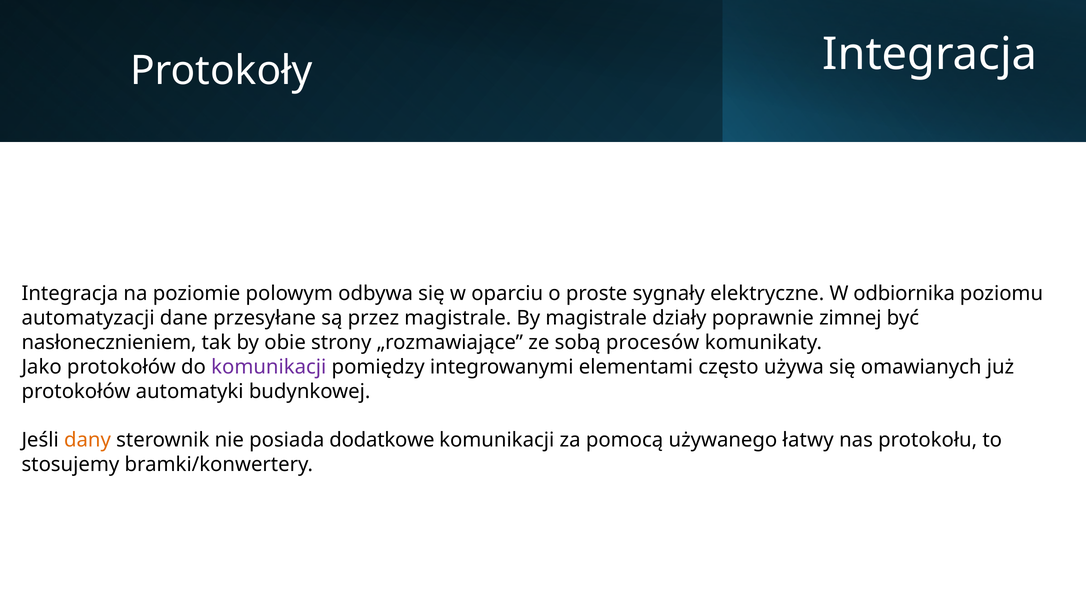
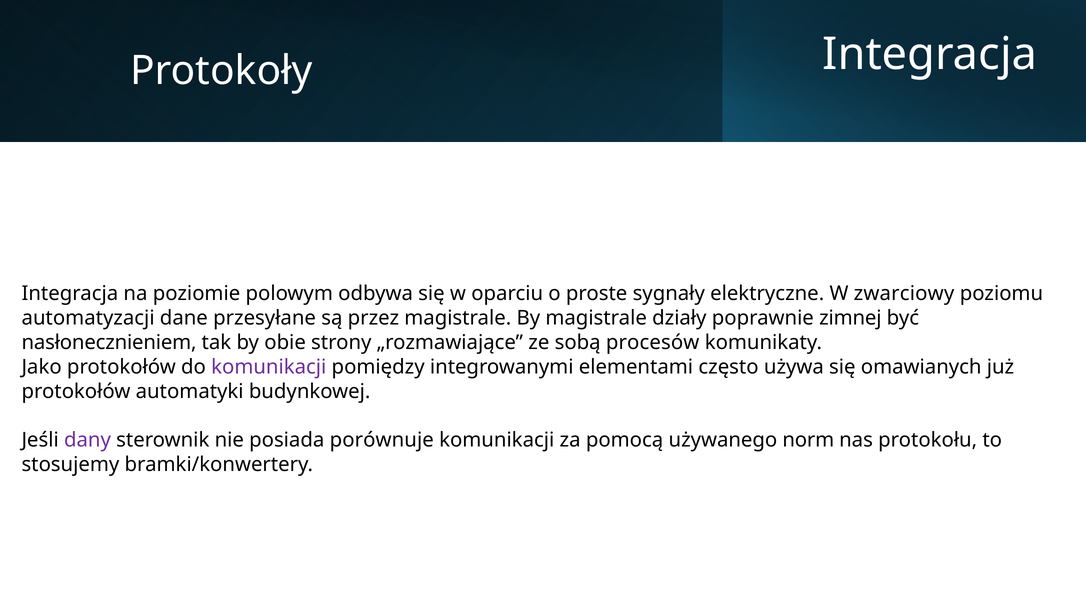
odbiornika: odbiornika -> zwarciowy
dany colour: orange -> purple
dodatkowe: dodatkowe -> porównuje
łatwy: łatwy -> norm
